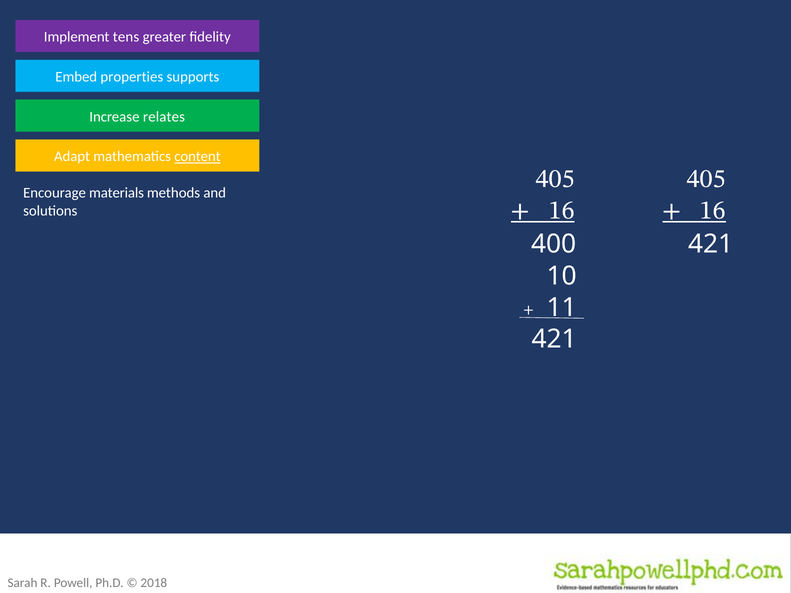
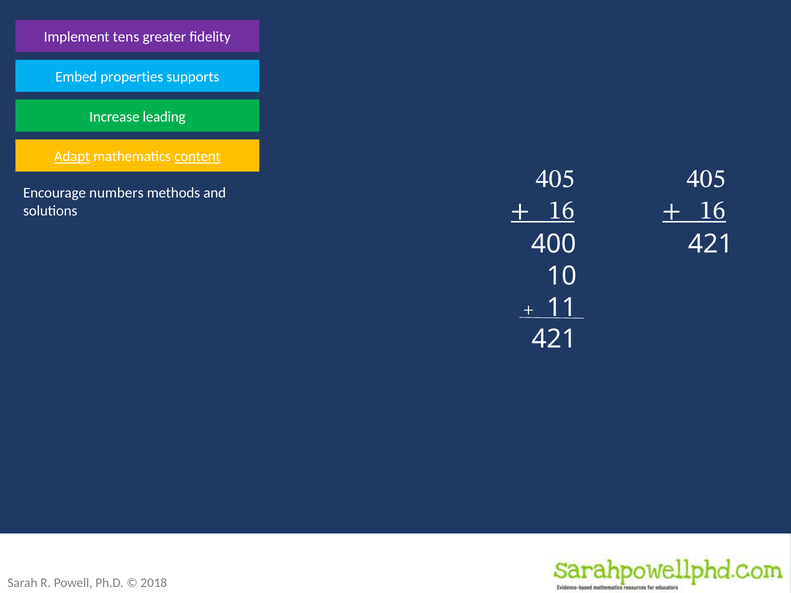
relates: relates -> leading
Adapt underline: none -> present
materials: materials -> numbers
